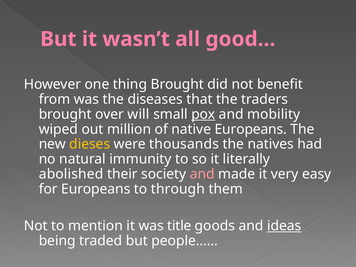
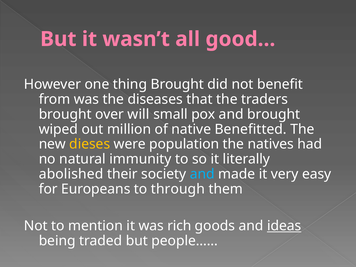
pox underline: present -> none
and mobility: mobility -> brought
native Europeans: Europeans -> Benefitted
thousands: thousands -> population
and at (202, 174) colour: pink -> light blue
title: title -> rich
